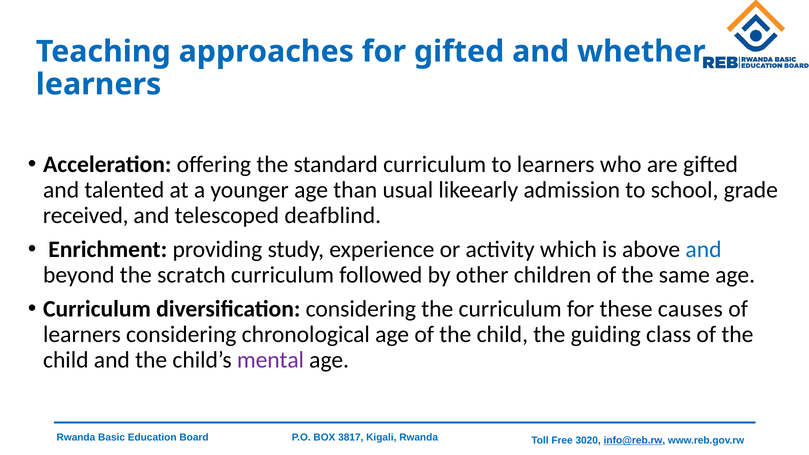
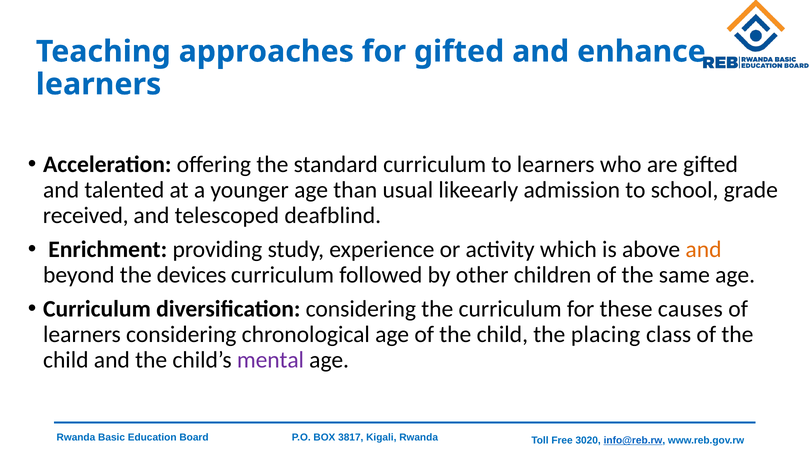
whether: whether -> enhance
and at (704, 249) colour: blue -> orange
scratch: scratch -> devices
guiding: guiding -> placing
